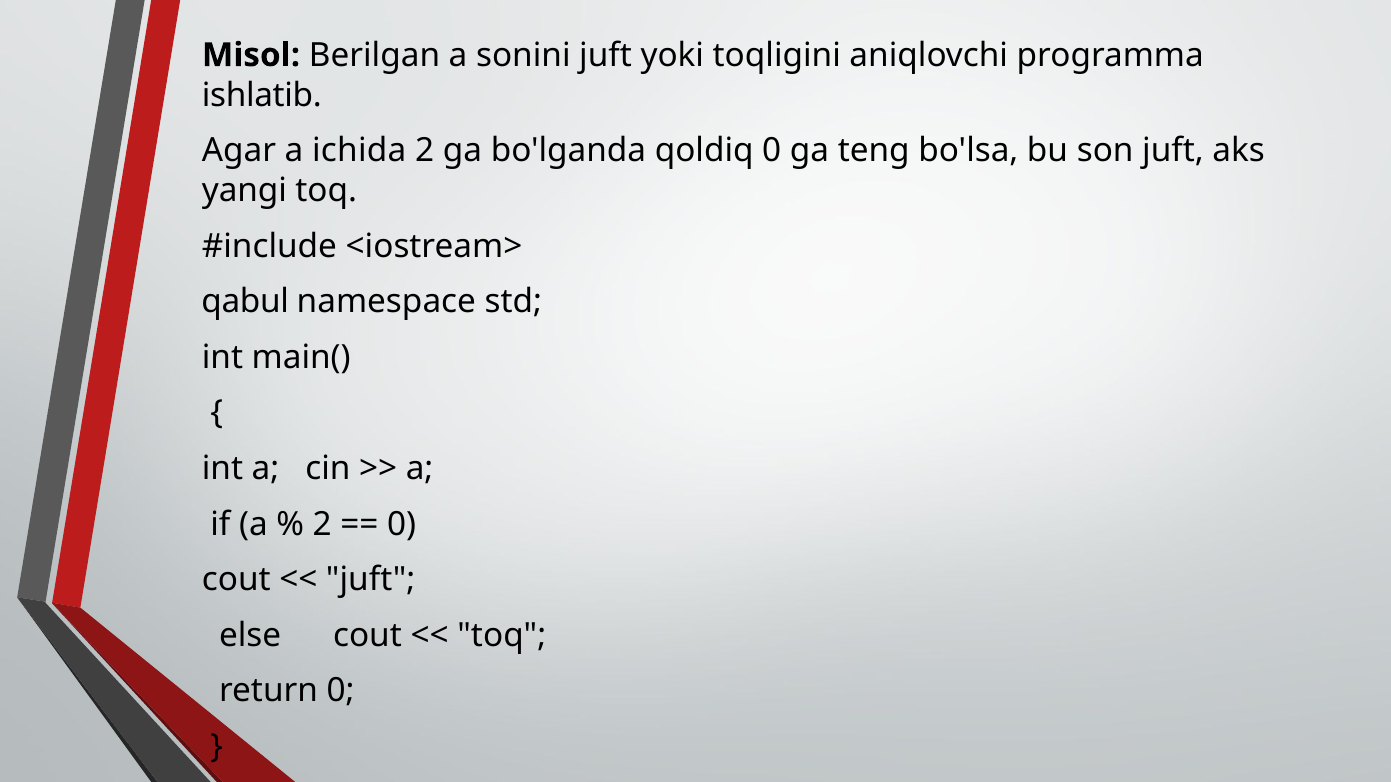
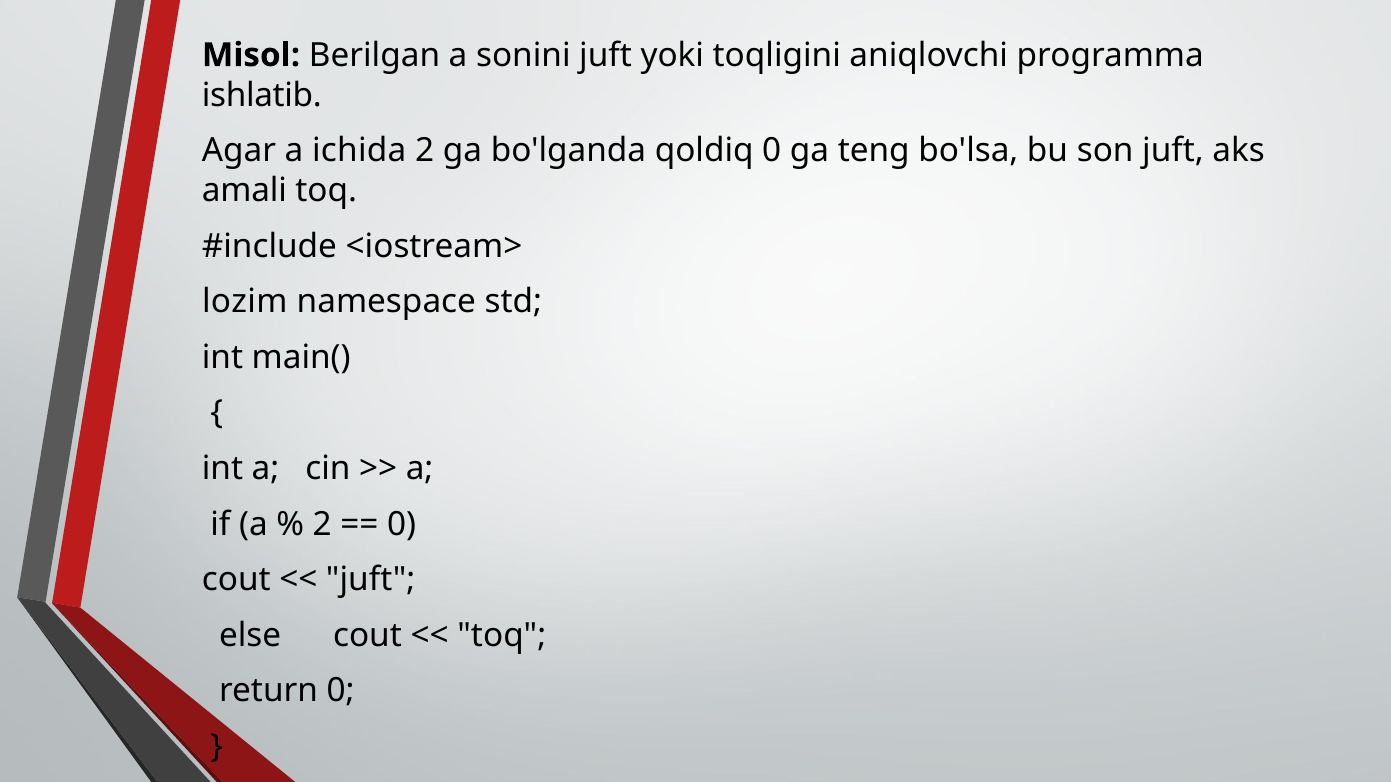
yangi: yangi -> amali
qabul: qabul -> lozim
